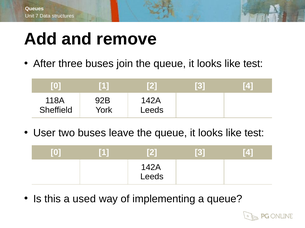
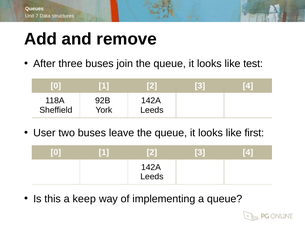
test at (254, 133): test -> first
used: used -> keep
